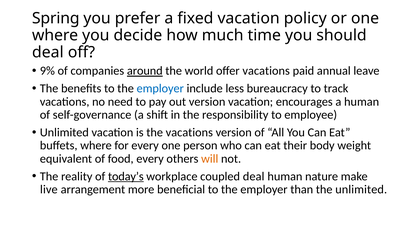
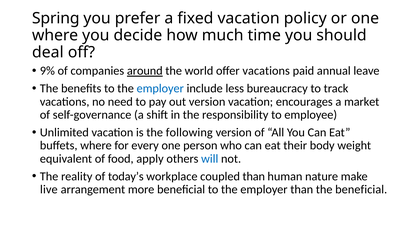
a human: human -> market
the vacations: vacations -> following
food every: every -> apply
will colour: orange -> blue
today’s underline: present -> none
coupled deal: deal -> than
the unlimited: unlimited -> beneficial
